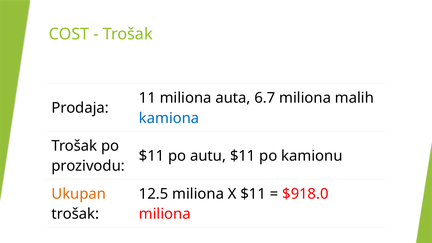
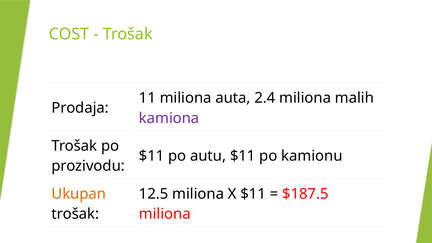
6.7: 6.7 -> 2.4
kamiona colour: blue -> purple
$918.0: $918.0 -> $187.5
